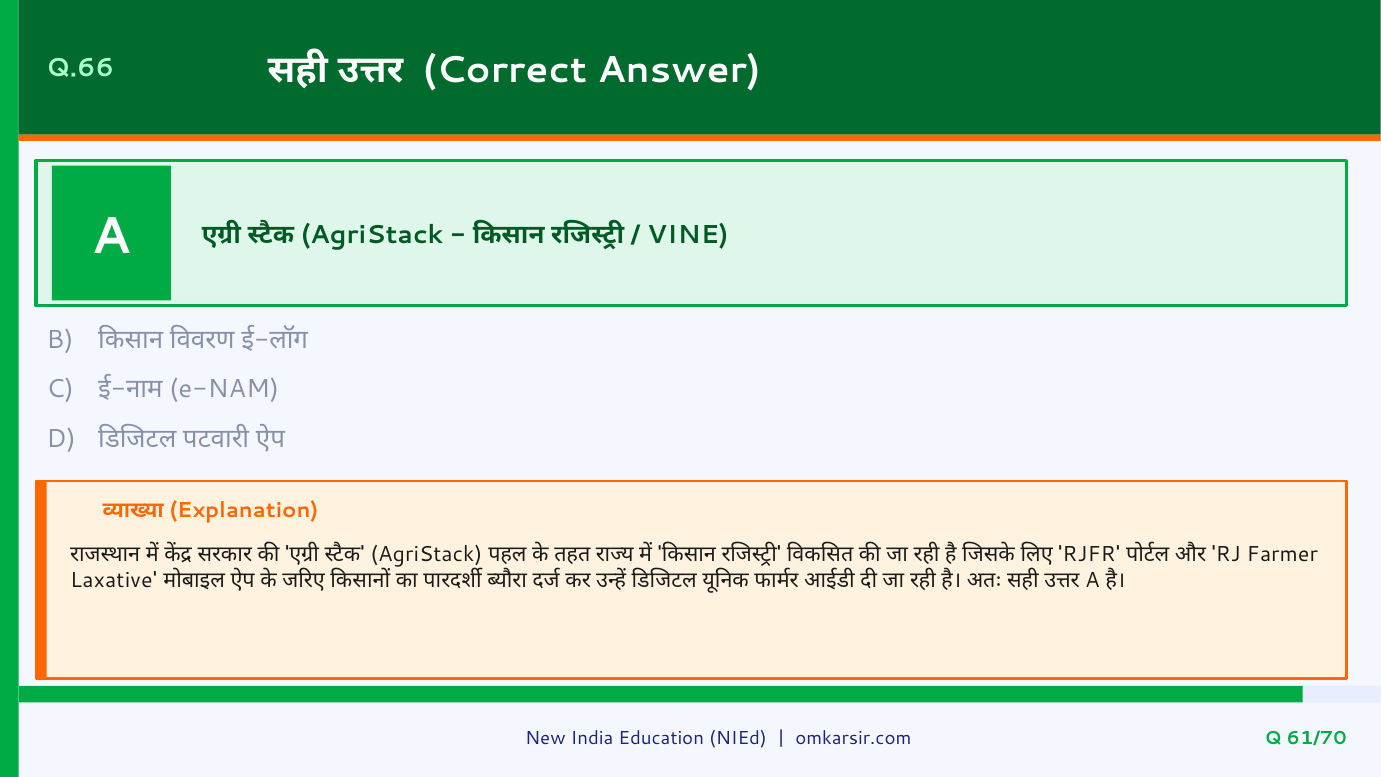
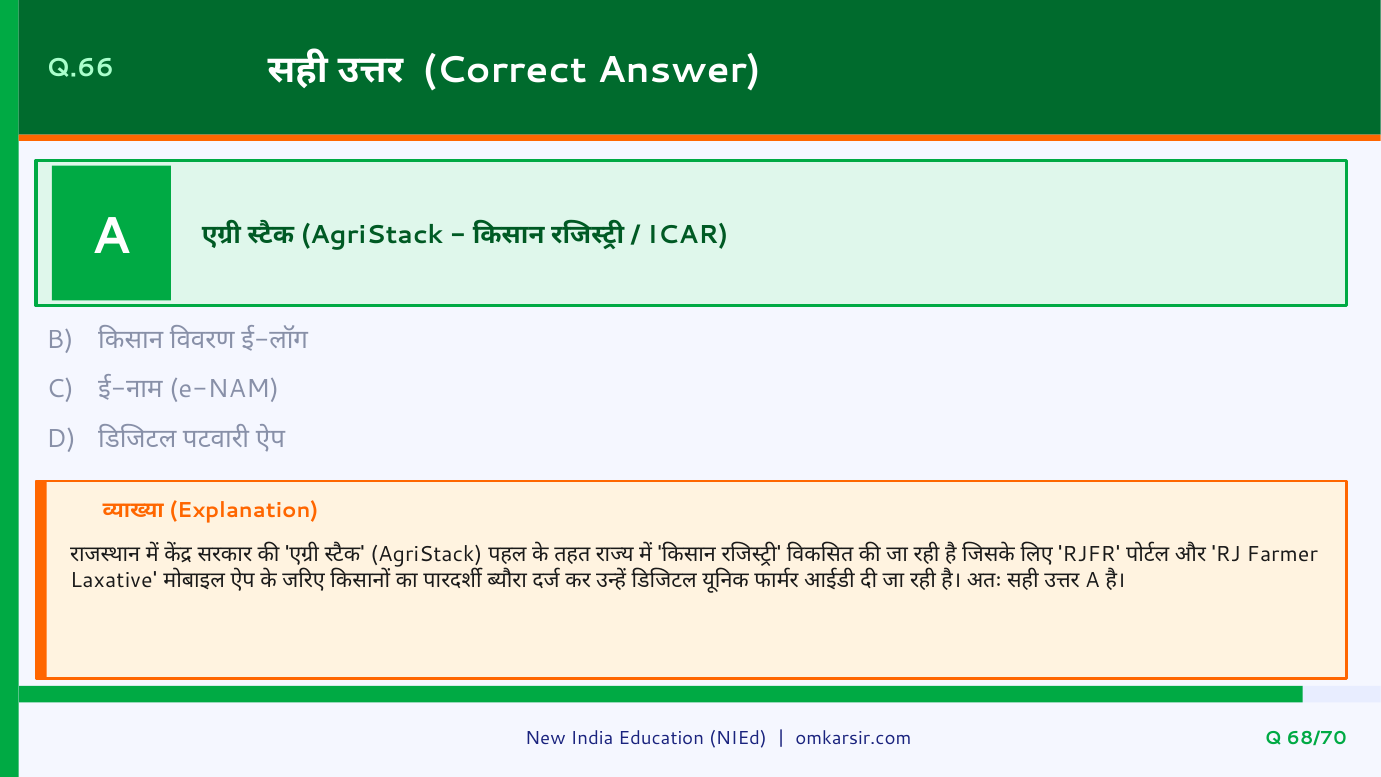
VINE: VINE -> ICAR
61/70: 61/70 -> 68/70
